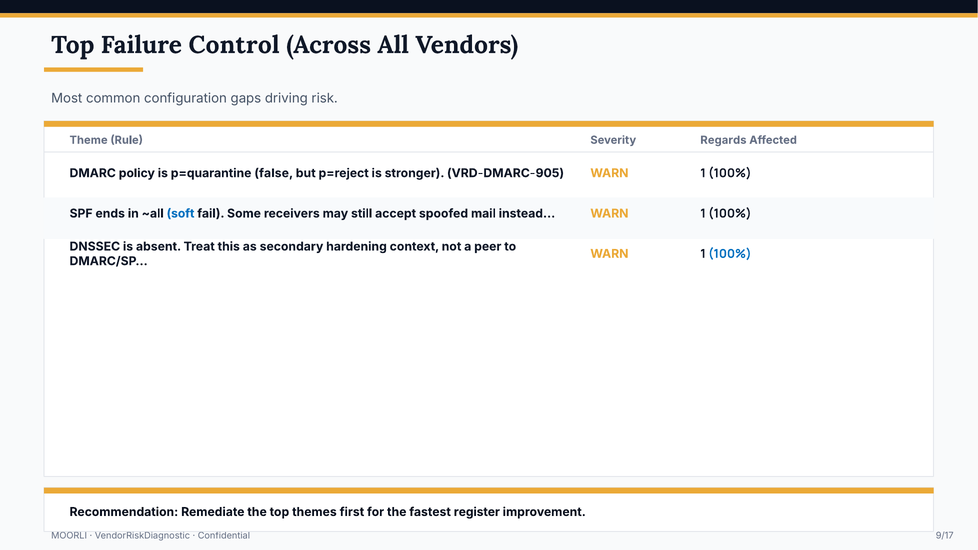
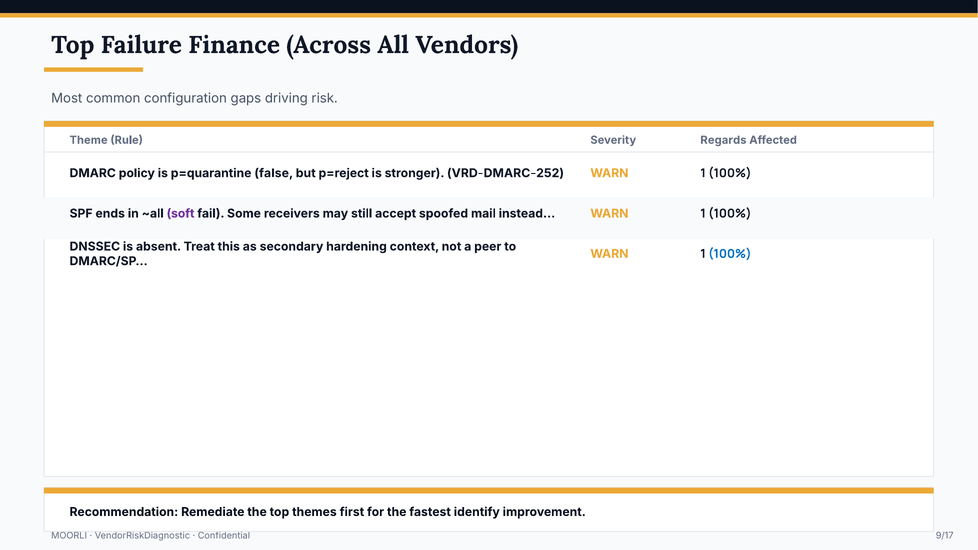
Control: Control -> Finance
VRD-DMARC-905: VRD-DMARC-905 -> VRD-DMARC-252
soft colour: blue -> purple
register: register -> identify
